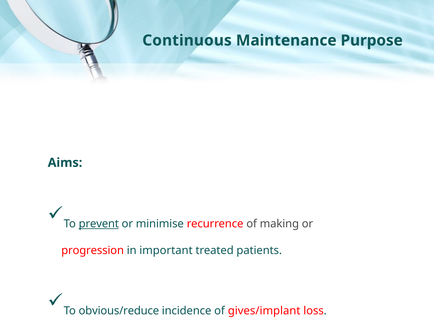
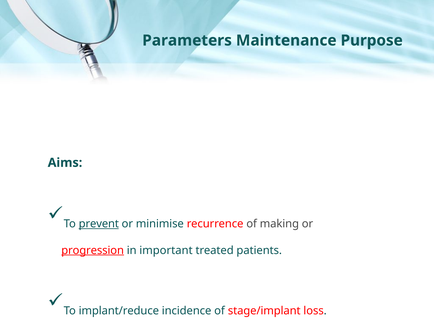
Continuous: Continuous -> Parameters
progression underline: none -> present
obvious/reduce: obvious/reduce -> implant/reduce
gives/implant: gives/implant -> stage/implant
